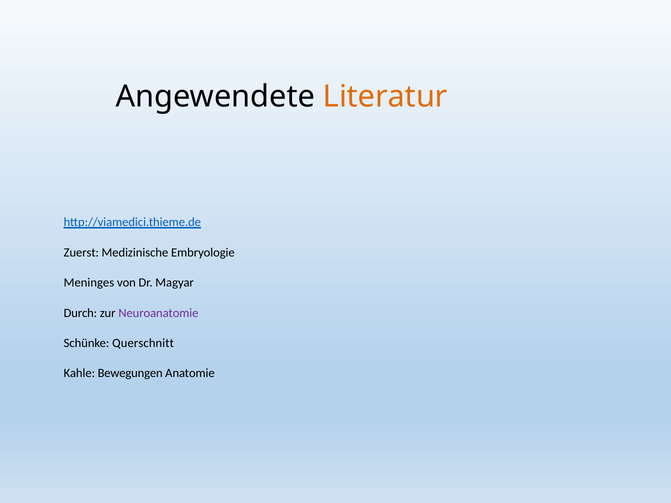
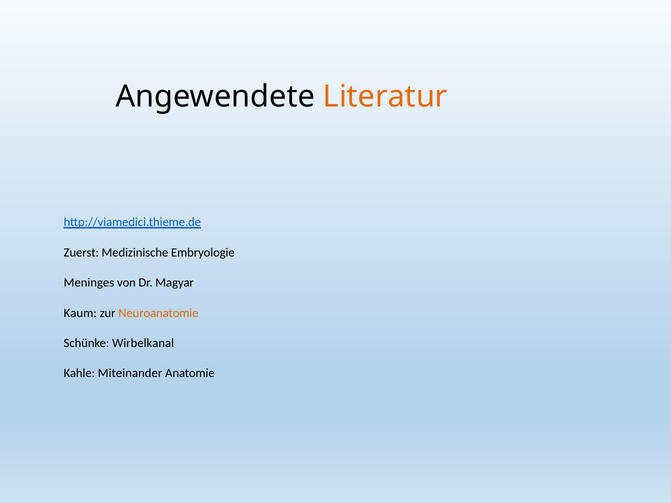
Durch: Durch -> Kaum
Neuroanatomie colour: purple -> orange
Querschnitt: Querschnitt -> Wirbelkanal
Bewegungen: Bewegungen -> Miteinander
